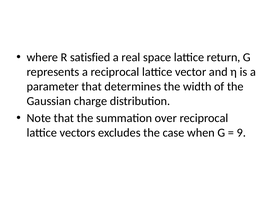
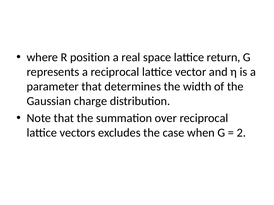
satisfied: satisfied -> position
9: 9 -> 2
